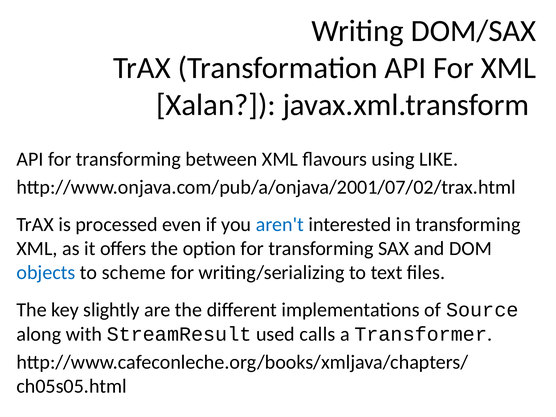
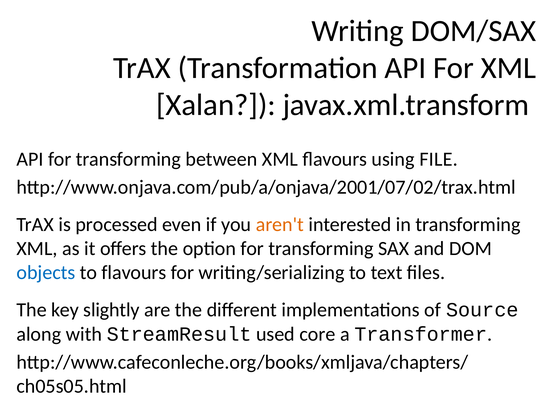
LIKE: LIKE -> FILE
aren't colour: blue -> orange
to scheme: scheme -> flavours
calls: calls -> core
